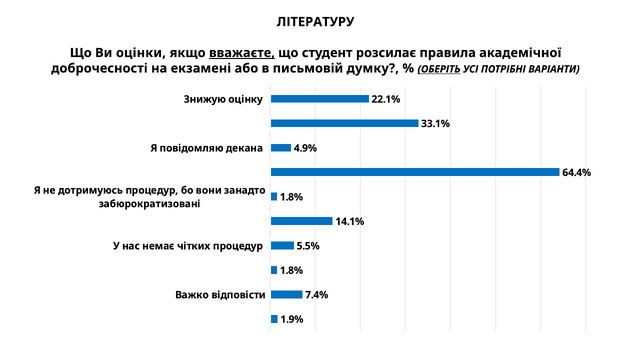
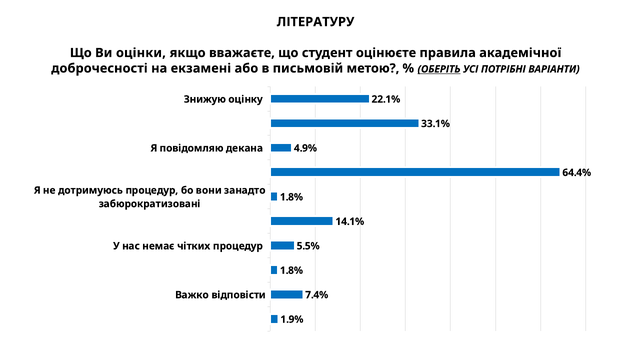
вважаєте underline: present -> none
розсилає: розсилає -> оцінюєте
думку: думку -> метою
